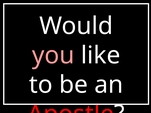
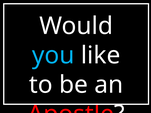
you colour: pink -> light blue
